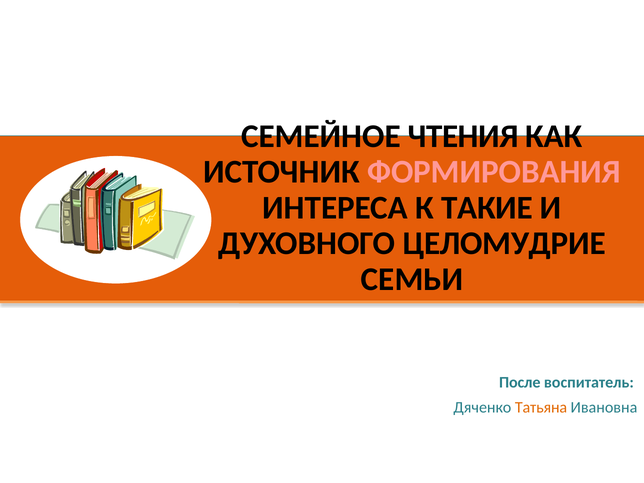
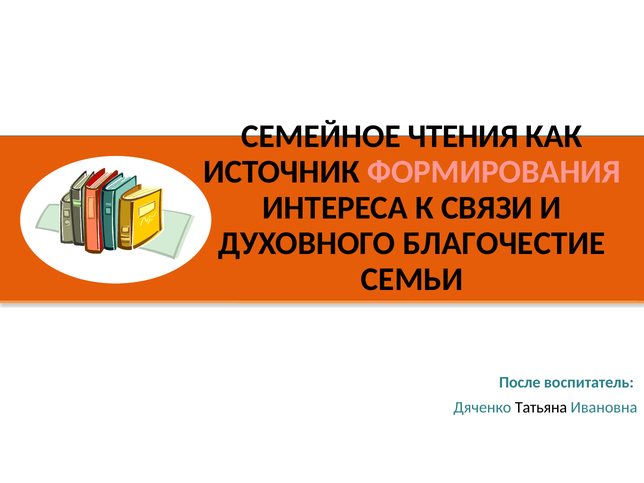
ТАКИЕ: ТАКИЕ -> СВЯЗИ
ЦЕЛОМУДРИЕ: ЦЕЛОМУДРИЕ -> БЛАГОЧЕСТИЕ
Татьяна colour: orange -> black
